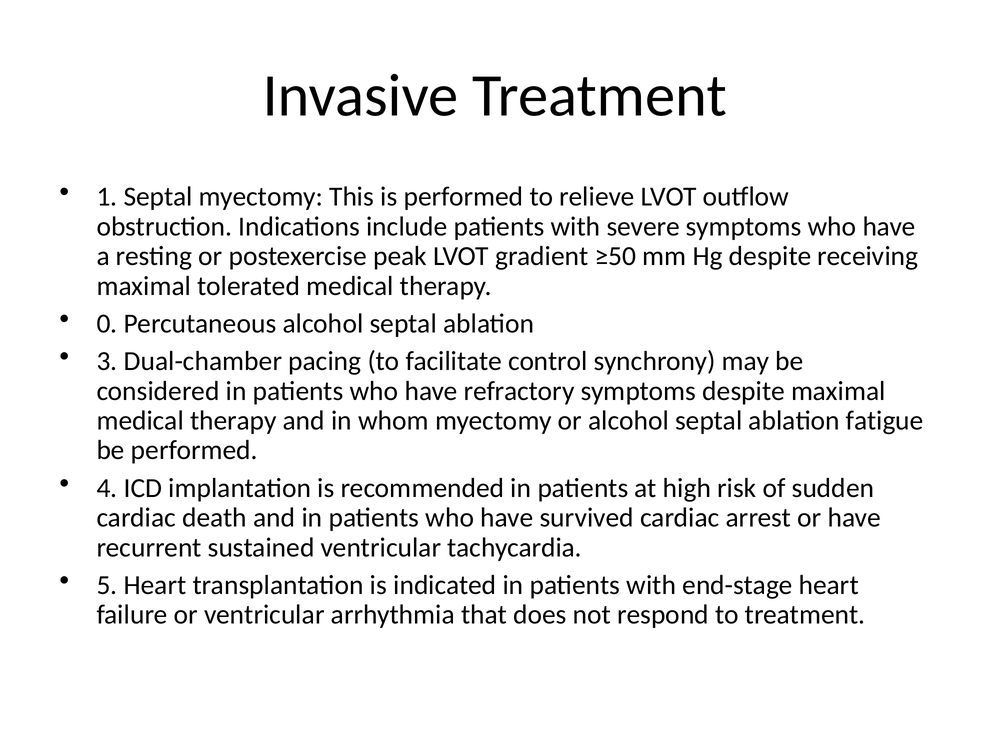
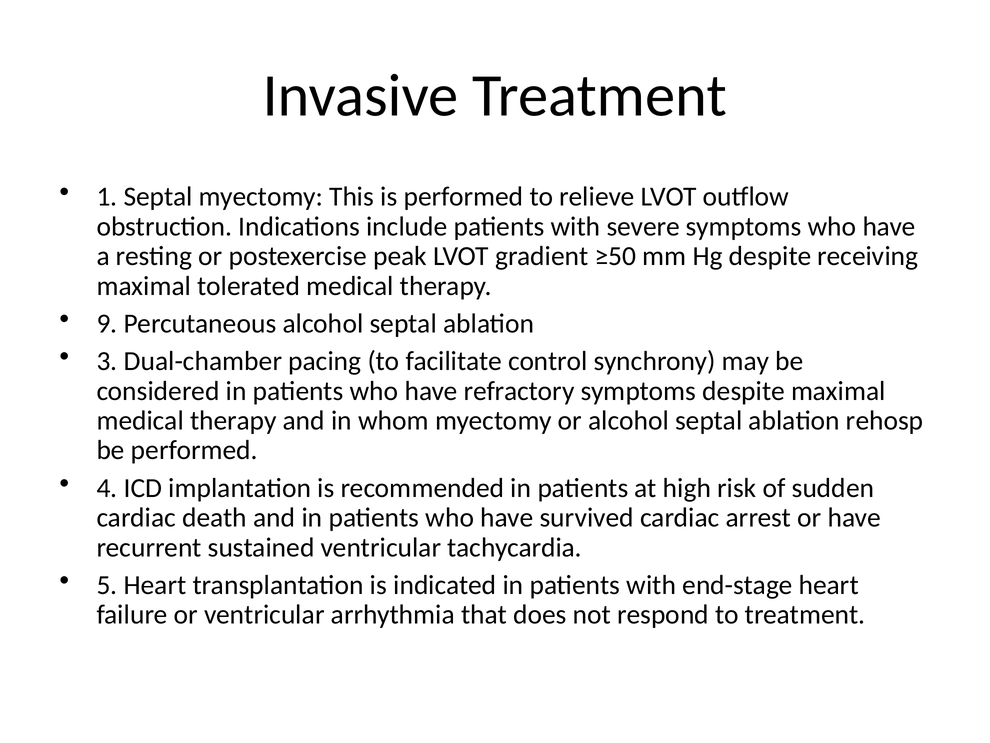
0: 0 -> 9
fatigue: fatigue -> rehosp
